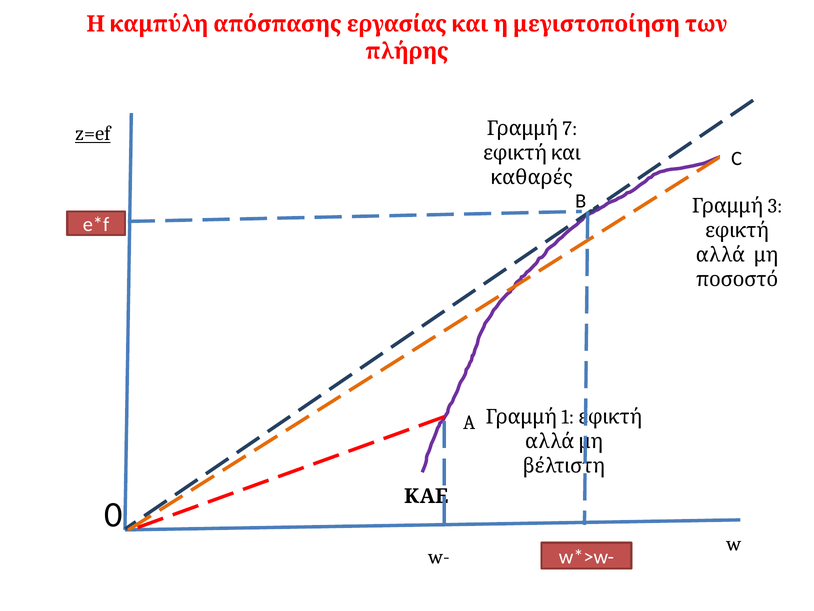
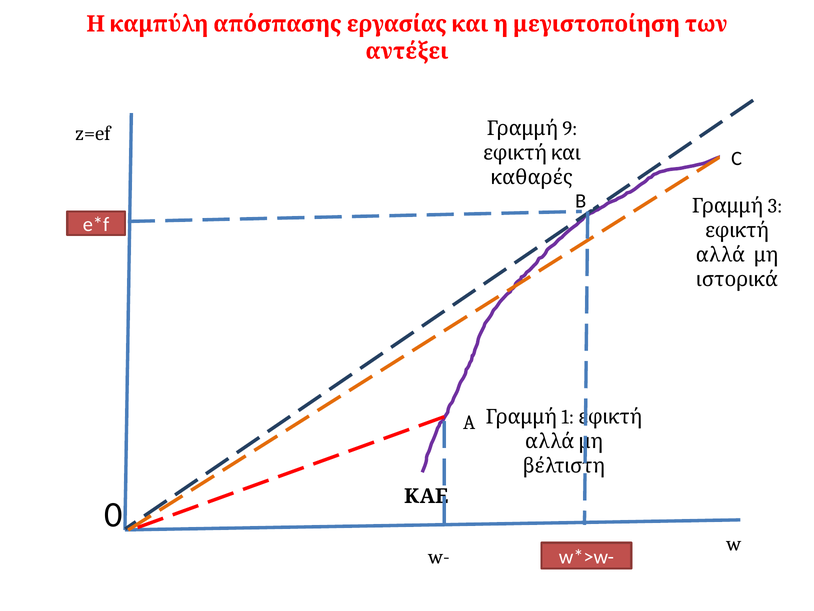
πλήρης: πλήρης -> αντέξει
7: 7 -> 9
z=ef underline: present -> none
ποσοστό: ποσοστό -> ιστορικά
